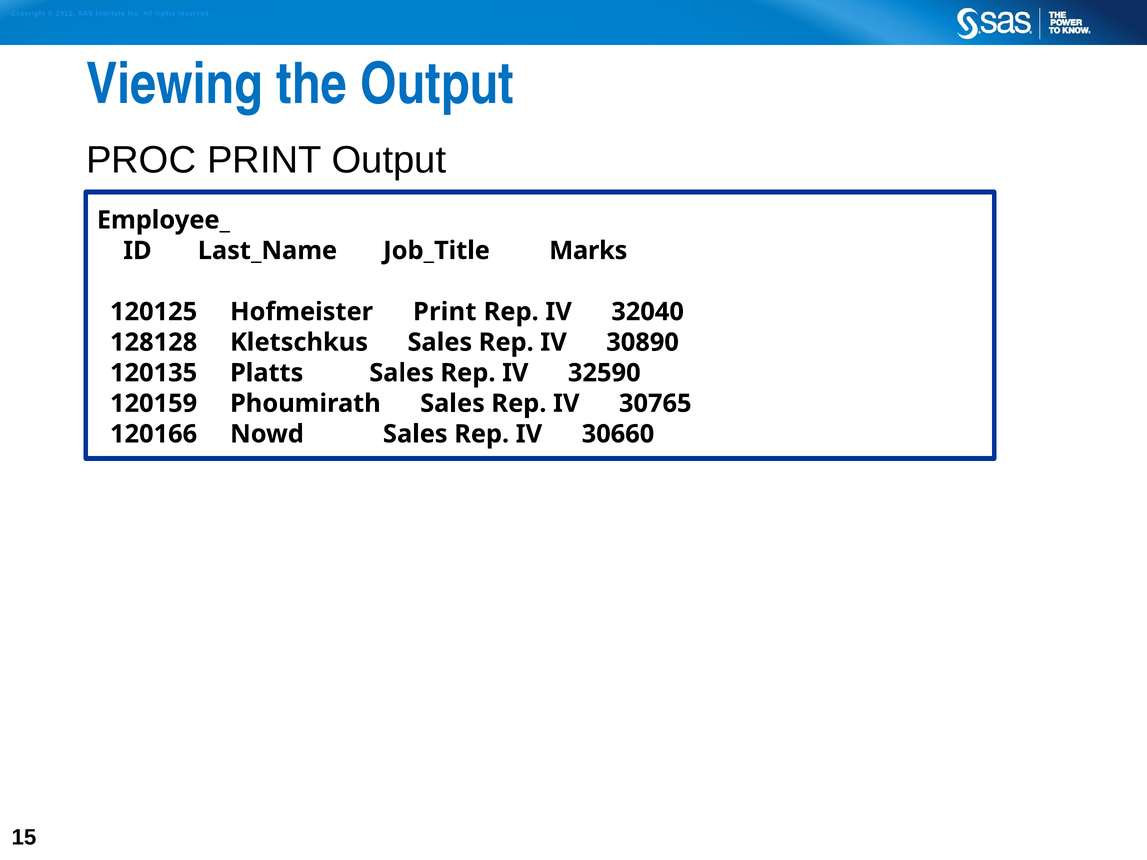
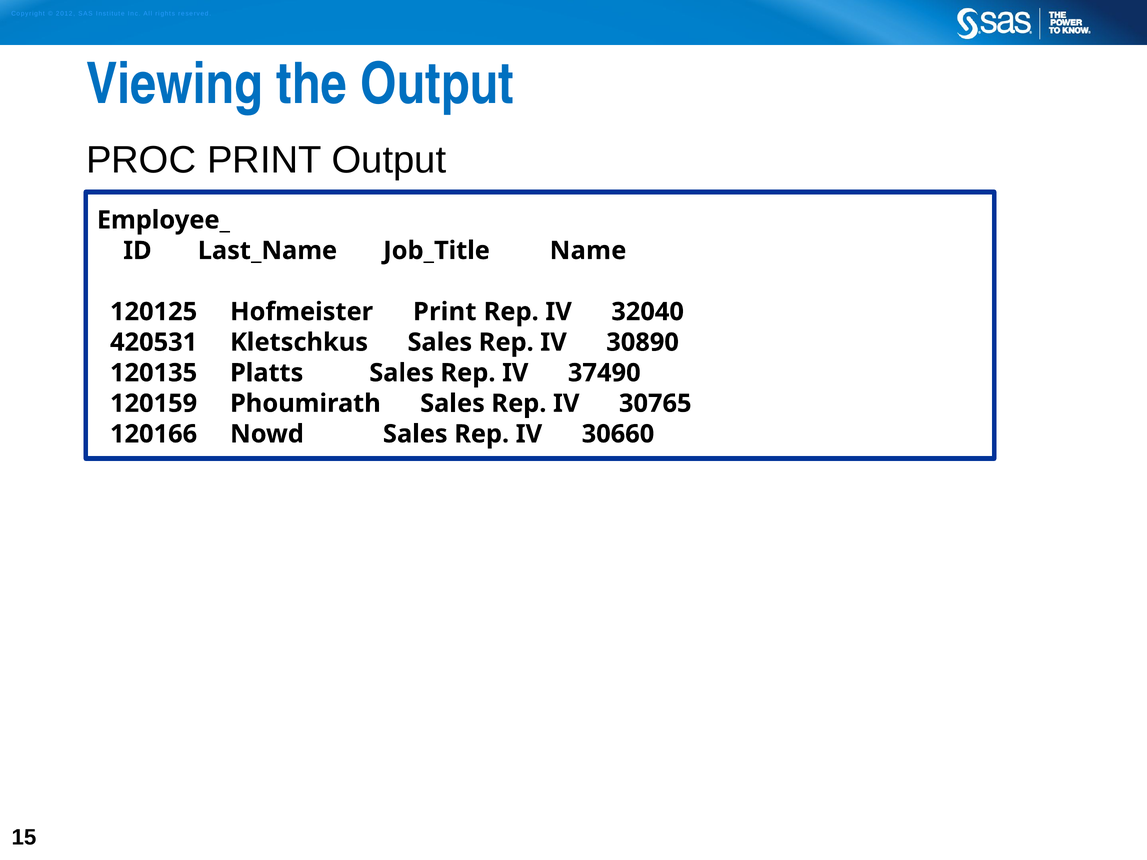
Marks: Marks -> Name
128128: 128128 -> 420531
32590: 32590 -> 37490
